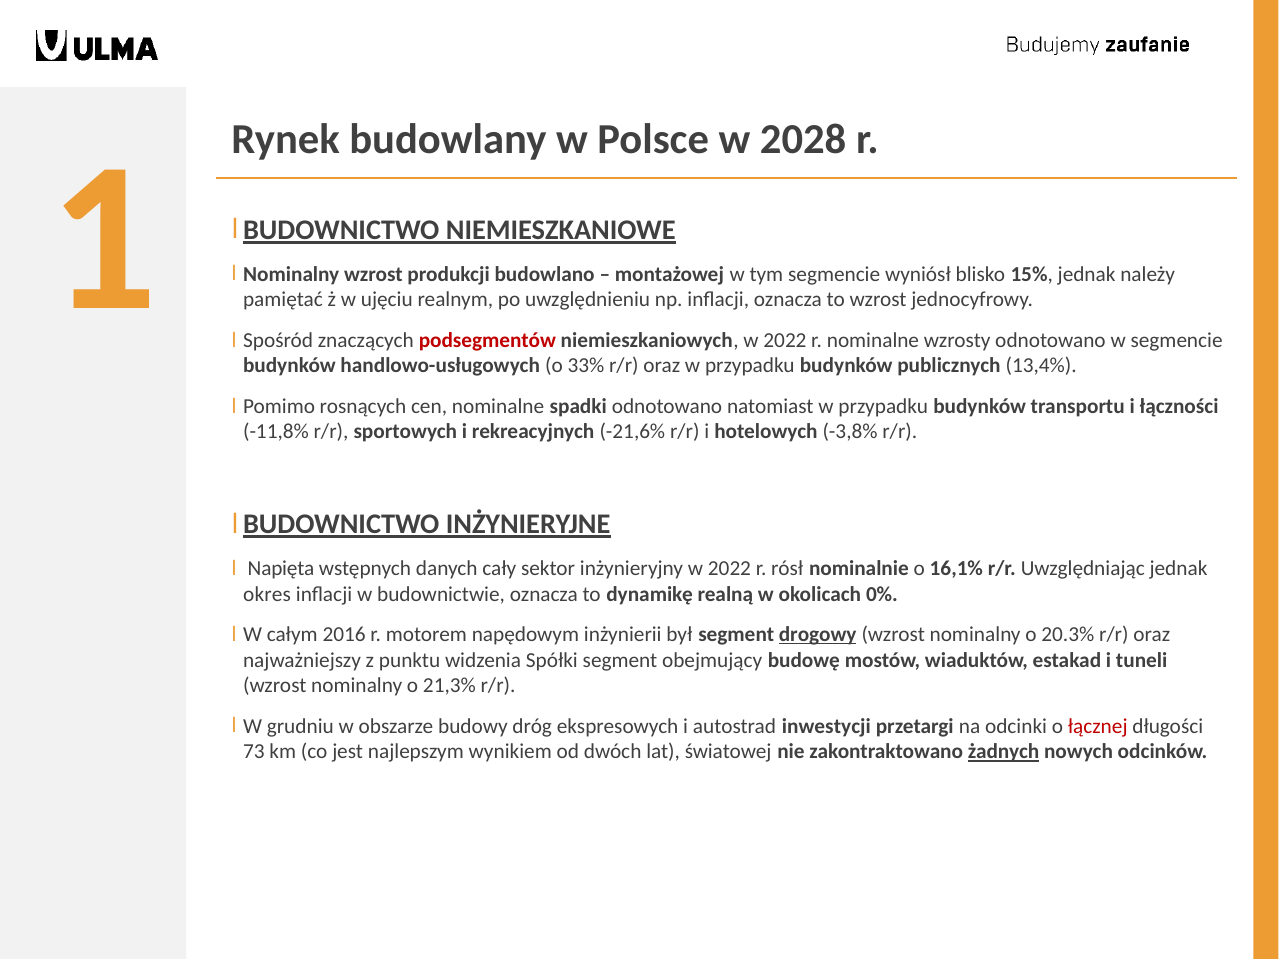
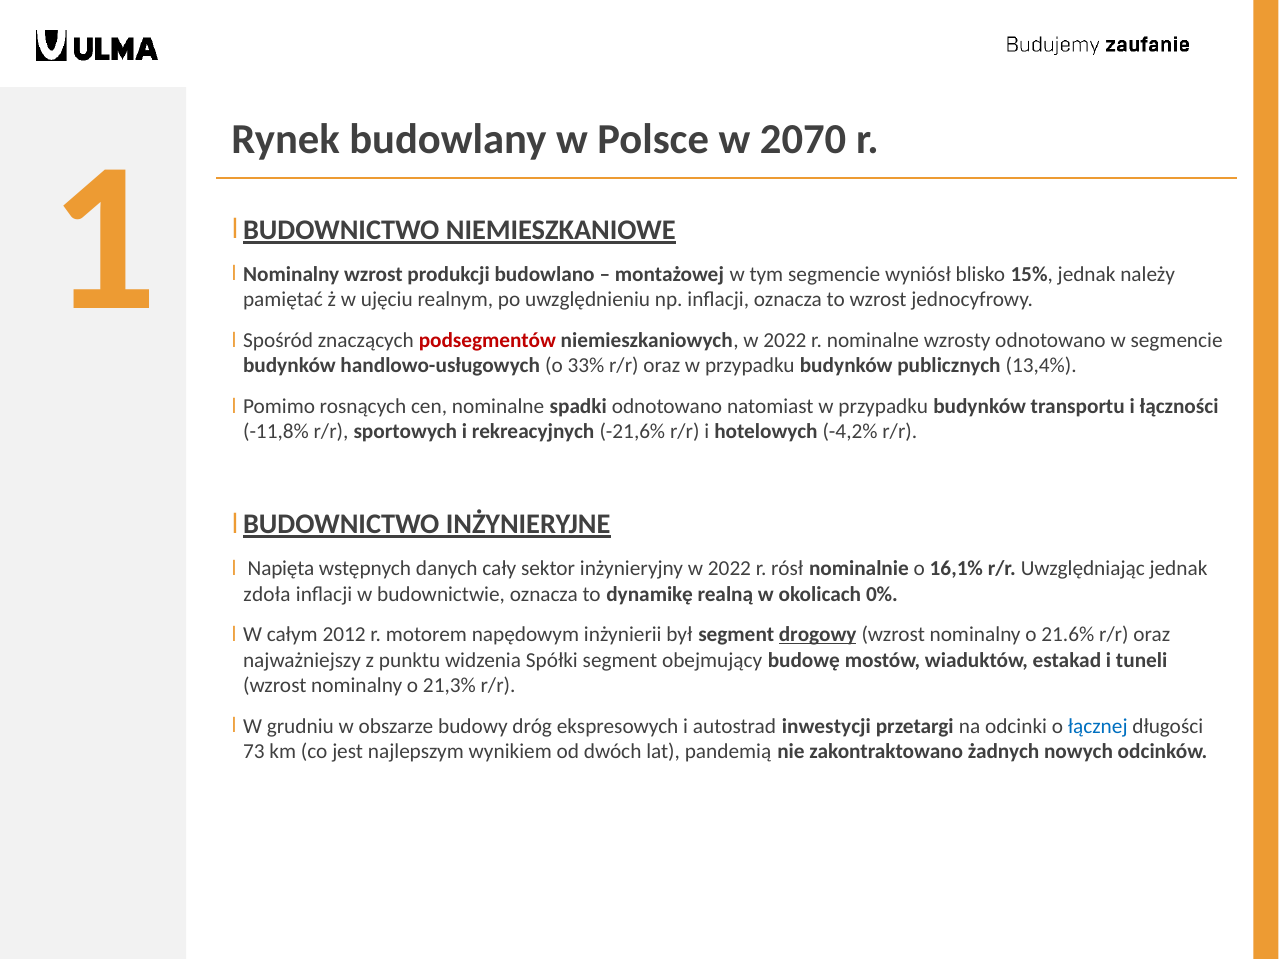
2028: 2028 -> 2070
-3,8%: -3,8% -> -4,2%
okres: okres -> zdoła
2016: 2016 -> 2012
20.3%: 20.3% -> 21.6%
łącznej colour: red -> blue
światowej: światowej -> pandemią
żadnych underline: present -> none
